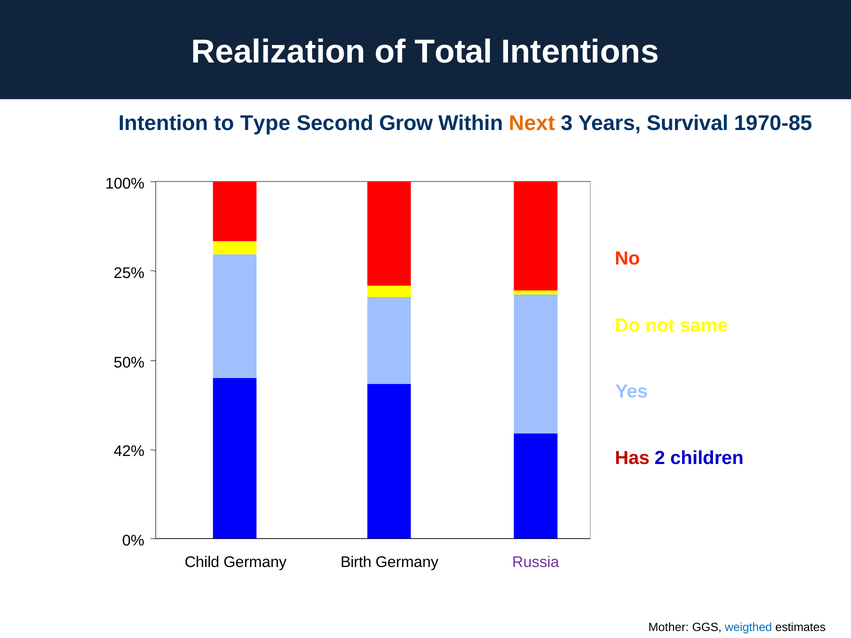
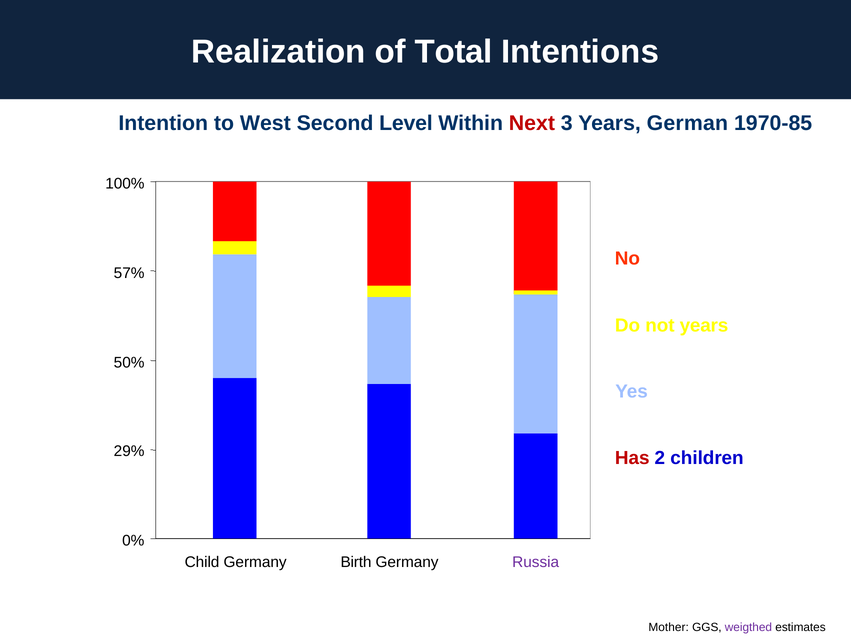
Type: Type -> West
Grow: Grow -> Level
Next colour: orange -> red
Survival: Survival -> German
25%: 25% -> 57%
not same: same -> years
42%: 42% -> 29%
weigthed colour: blue -> purple
